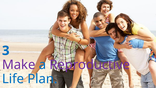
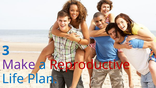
Reproductive colour: purple -> red
